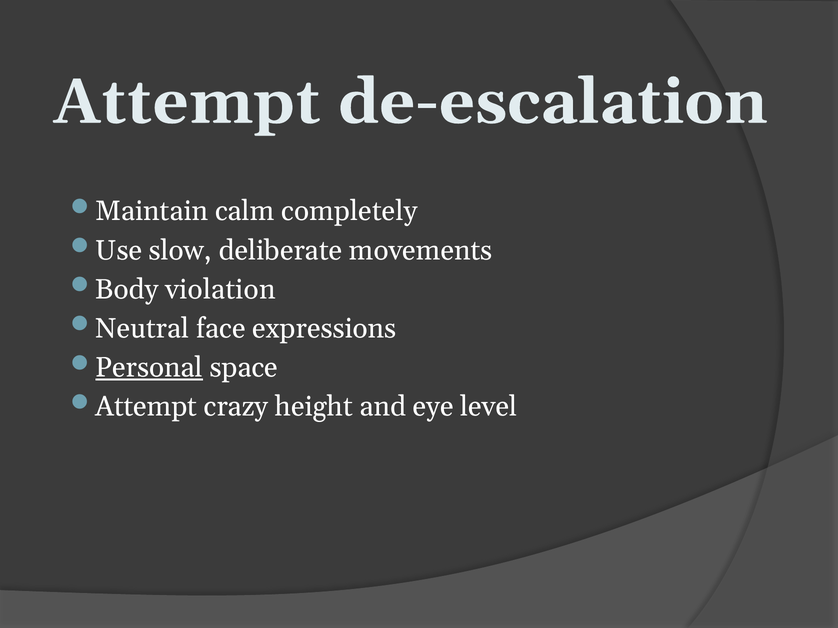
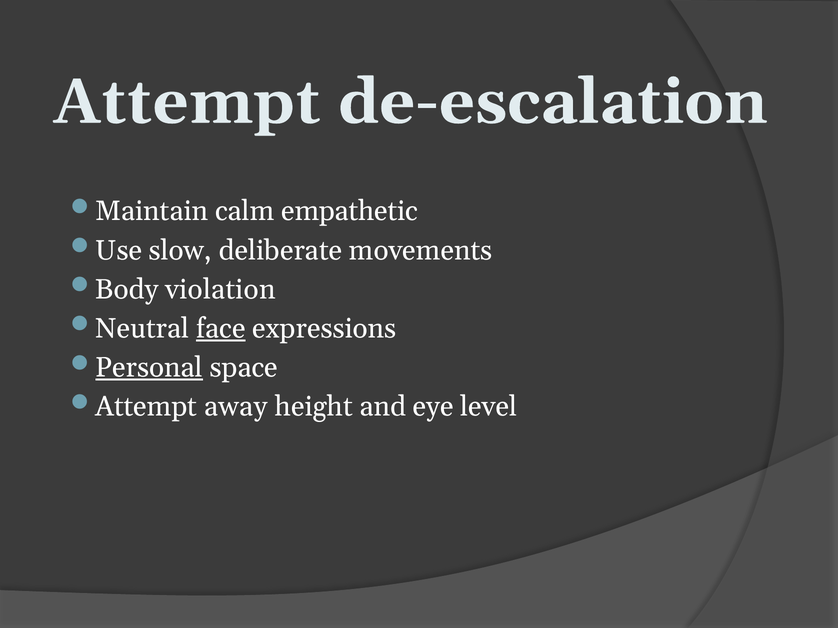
completely: completely -> empathetic
face underline: none -> present
crazy: crazy -> away
